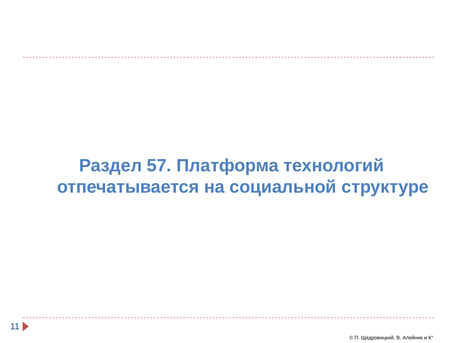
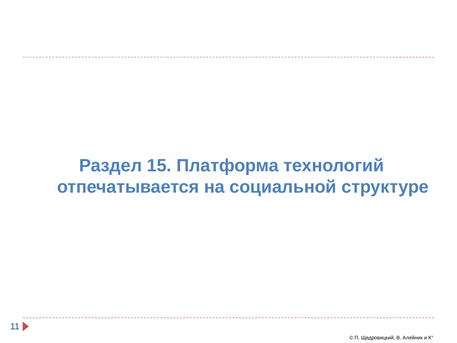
57: 57 -> 15
